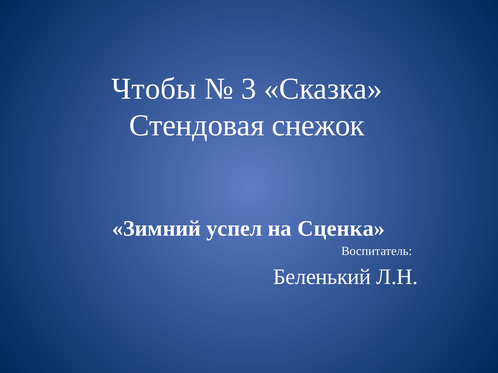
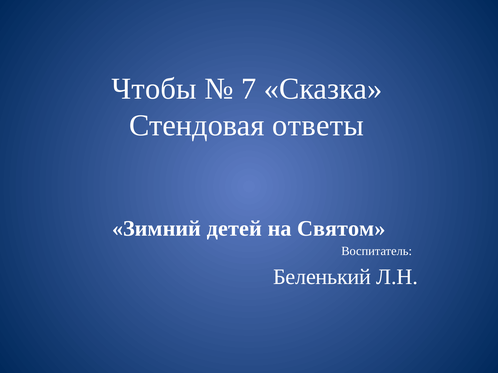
3: 3 -> 7
снежок: снежок -> ответы
успел: успел -> детей
Сценка: Сценка -> Святом
